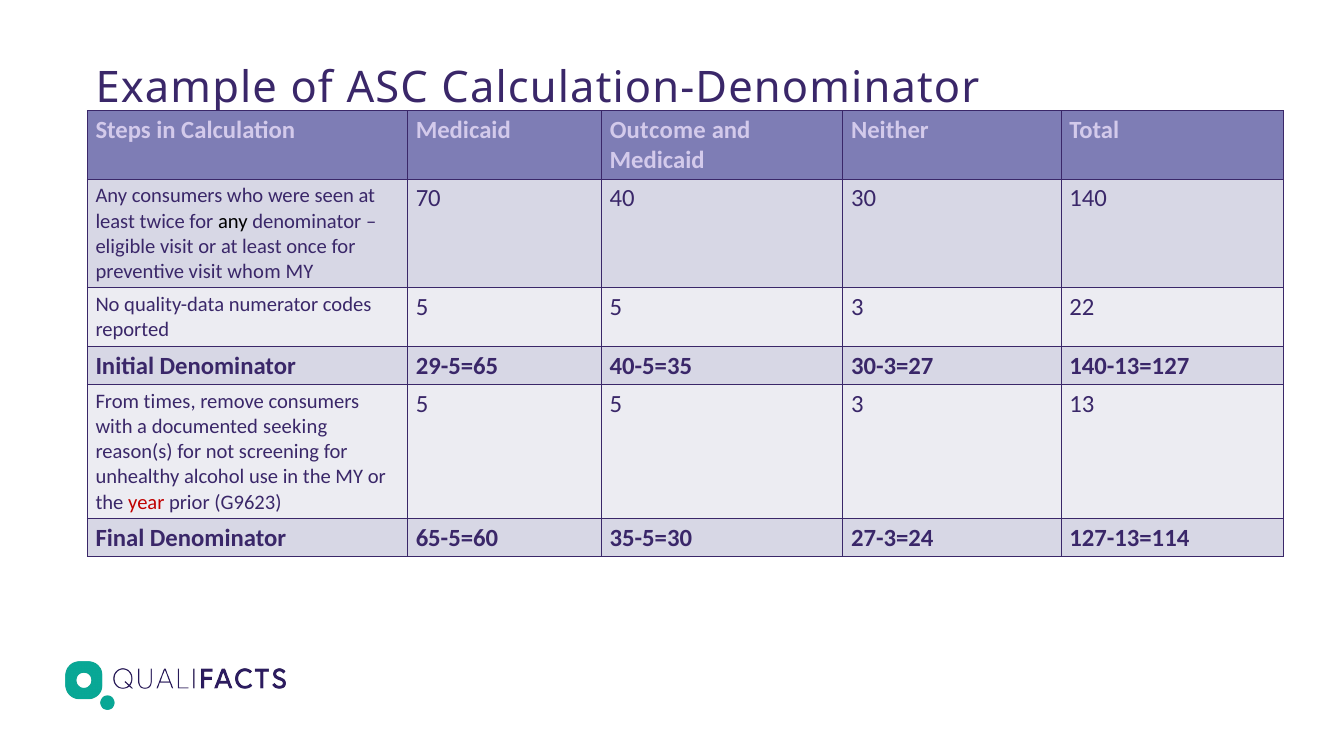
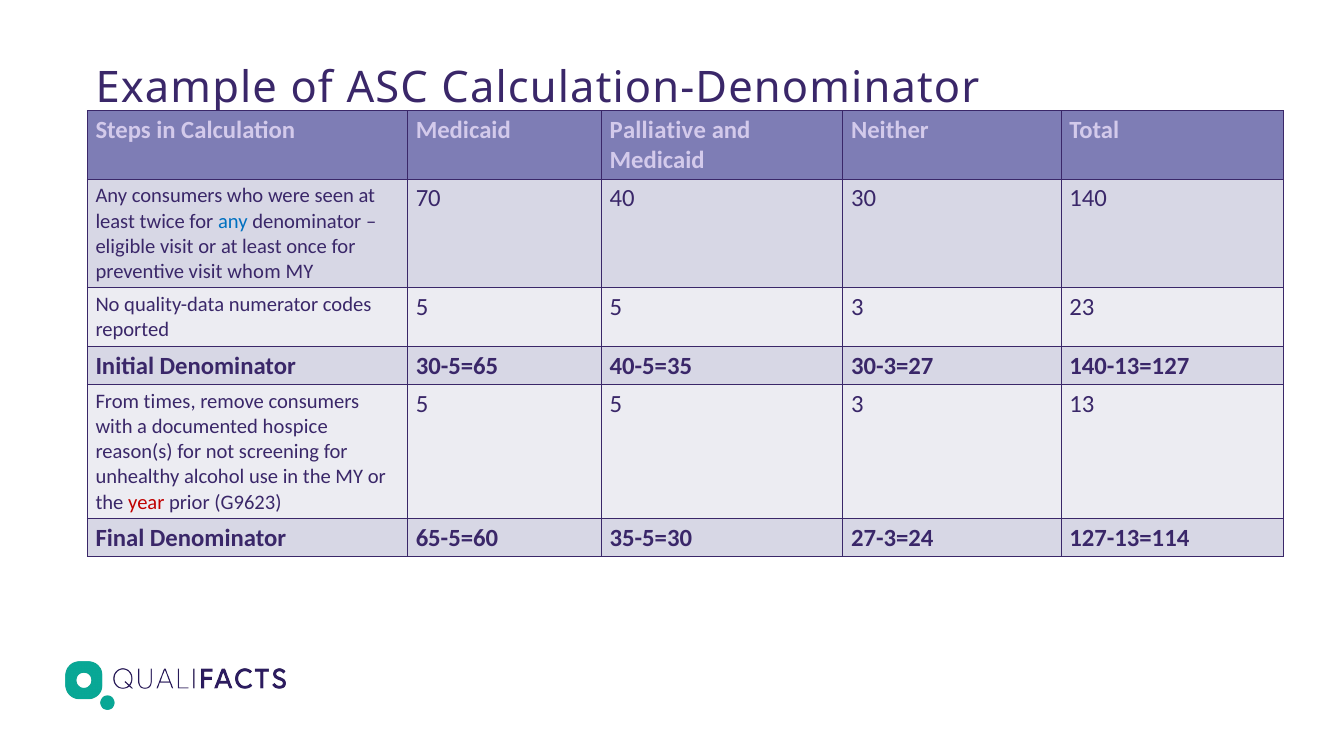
Outcome: Outcome -> Palliative
any at (233, 221) colour: black -> blue
22: 22 -> 23
29-5=65: 29-5=65 -> 30-5=65
seeking: seeking -> hospice
